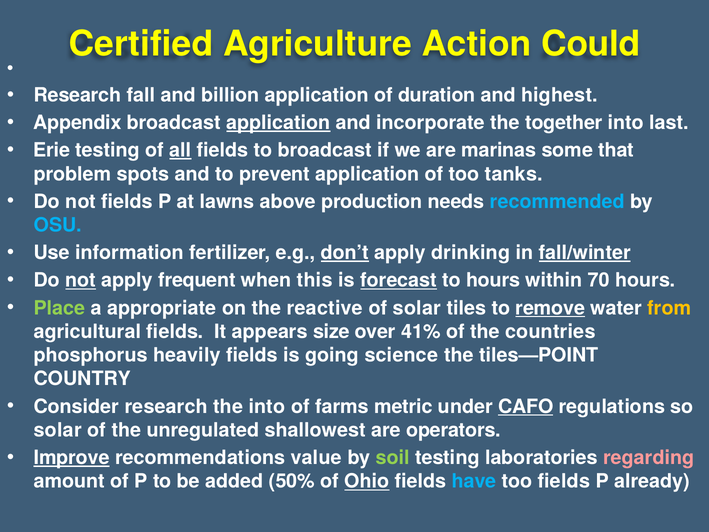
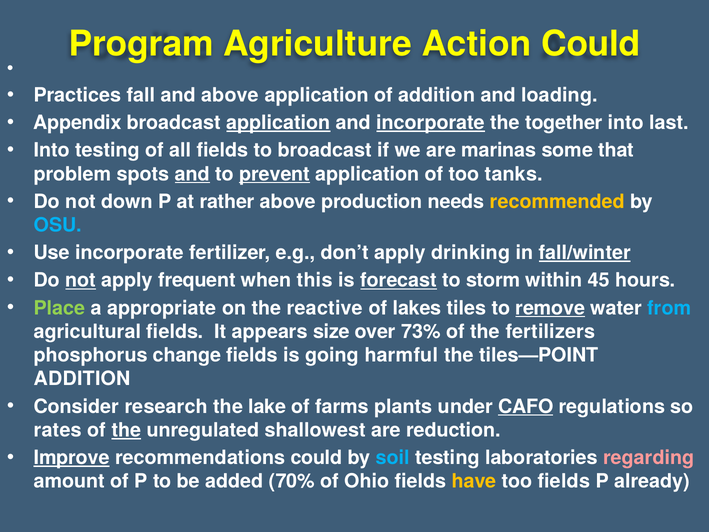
Certified: Certified -> Program
Research at (78, 95): Research -> Practices
and billion: billion -> above
of duration: duration -> addition
highest: highest -> loading
incorporate at (431, 123) underline: none -> present
Erie at (52, 150): Erie -> Into
all underline: present -> none
and at (192, 174) underline: none -> present
prevent underline: none -> present
not fields: fields -> down
lawns: lawns -> rather
recommended colour: light blue -> yellow
Use information: information -> incorporate
don’t underline: present -> none
to hours: hours -> storm
70: 70 -> 45
of solar: solar -> lakes
from colour: yellow -> light blue
41%: 41% -> 73%
countries: countries -> fertilizers
heavily: heavily -> change
science: science -> harmful
COUNTRY at (82, 379): COUNTRY -> ADDITION
the into: into -> lake
metric: metric -> plants
solar at (58, 430): solar -> rates
the at (126, 430) underline: none -> present
operators: operators -> reduction
recommendations value: value -> could
soil colour: light green -> light blue
50%: 50% -> 70%
Ohio underline: present -> none
have colour: light blue -> yellow
